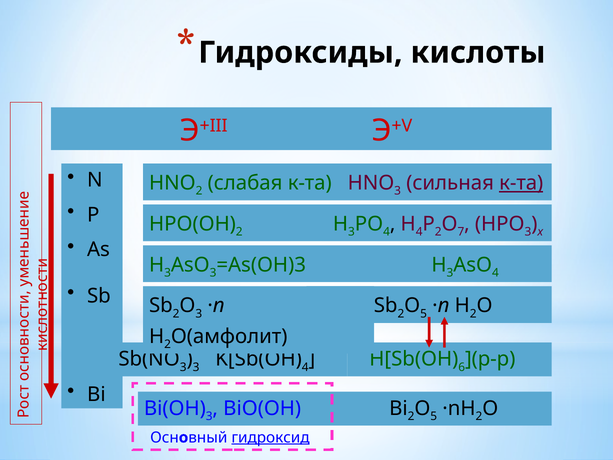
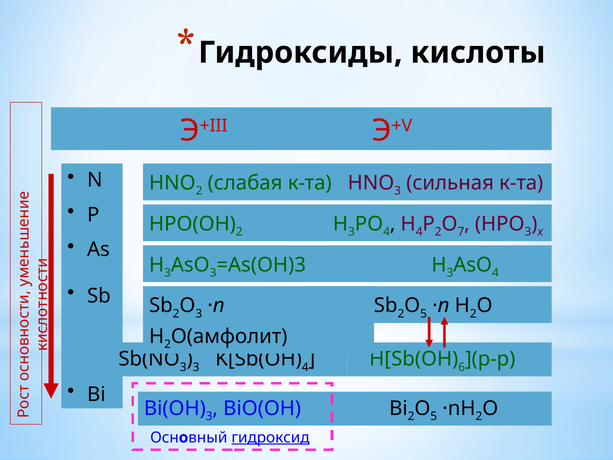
к-та at (521, 183) underline: present -> none
